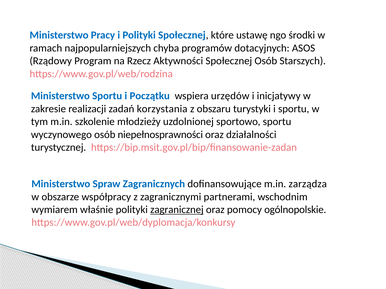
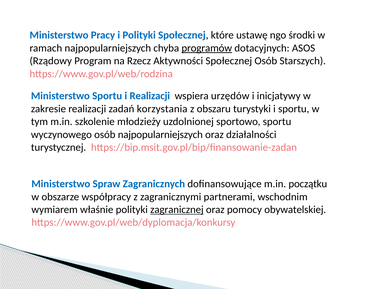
programów underline: none -> present
i Początku: Początku -> Realizacji
osób niepełnosprawności: niepełnosprawności -> najpopularniejszych
zarządza: zarządza -> początku
ogólnopolskie: ogólnopolskie -> obywatelskiej
